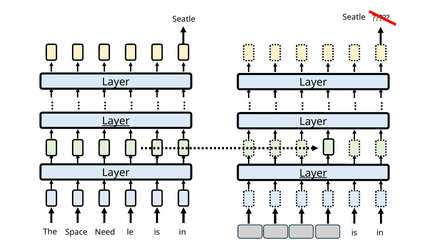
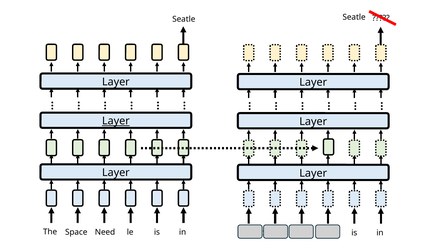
Layer at (313, 173) underline: present -> none
